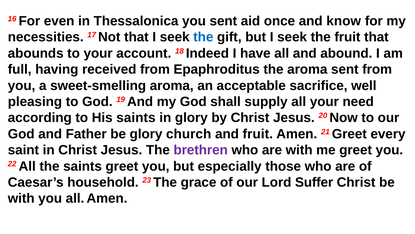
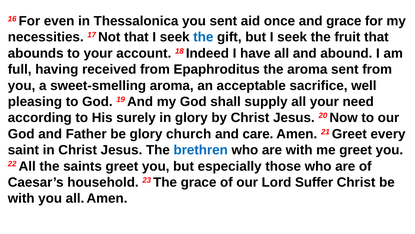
and know: know -> grace
His saints: saints -> surely
and fruit: fruit -> care
brethren colour: purple -> blue
